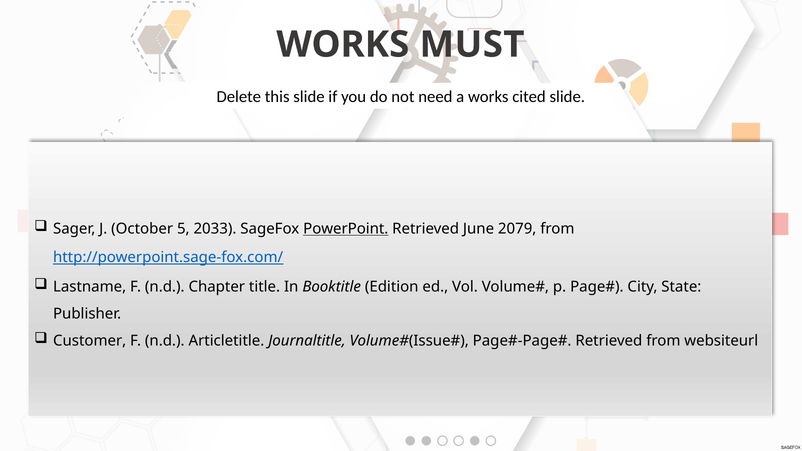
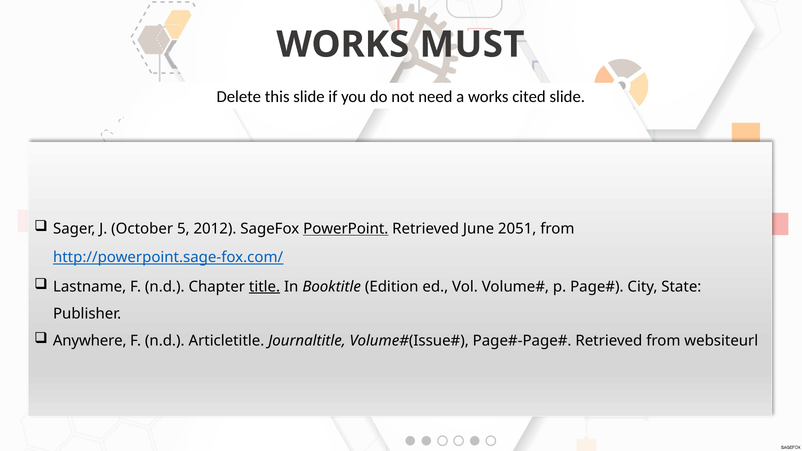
2033: 2033 -> 2012
2079: 2079 -> 2051
title underline: none -> present
Customer: Customer -> Anywhere
